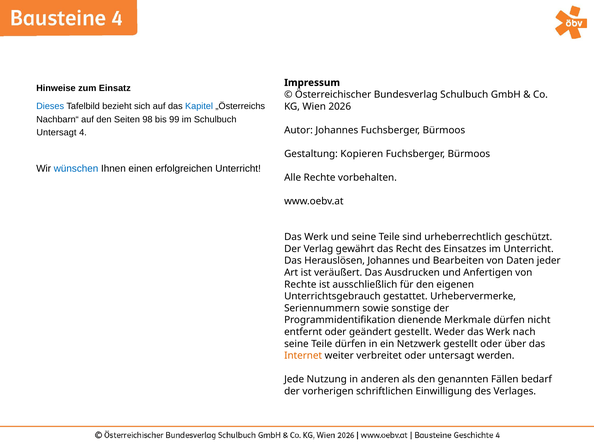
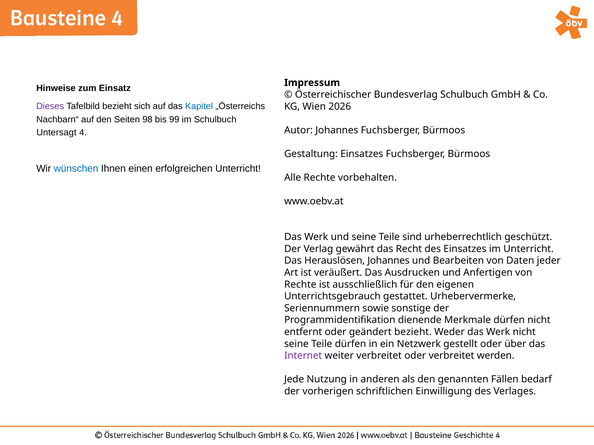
Dieses colour: blue -> purple
Gestaltung Kopieren: Kopieren -> Einsatzes
geändert gestellt: gestellt -> bezieht
Werk nach: nach -> nicht
Internet colour: orange -> purple
oder untersagt: untersagt -> verbreitet
